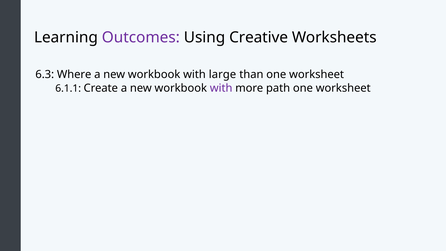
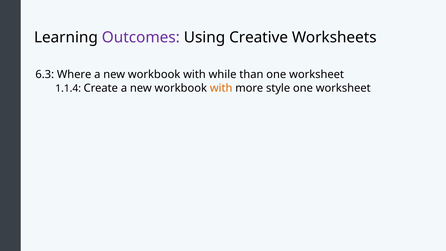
large: large -> while
6.1.1: 6.1.1 -> 1.1.4
with at (221, 88) colour: purple -> orange
path: path -> style
